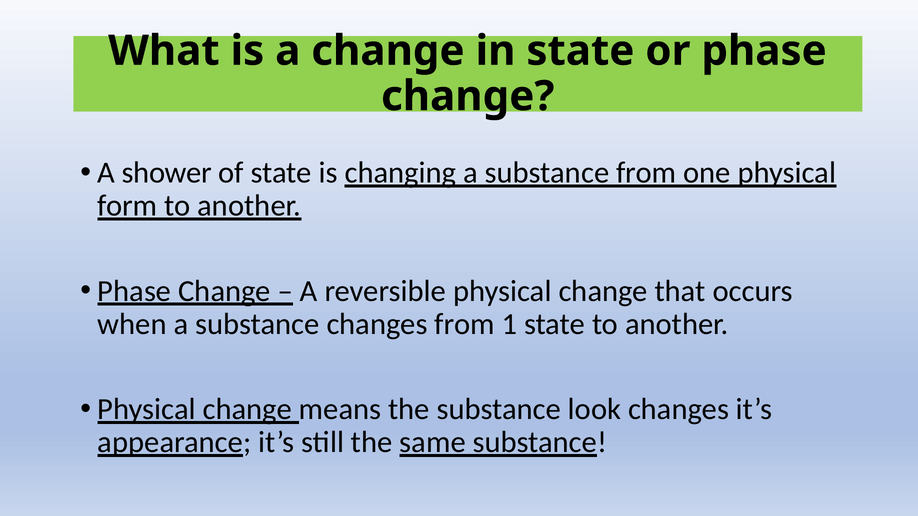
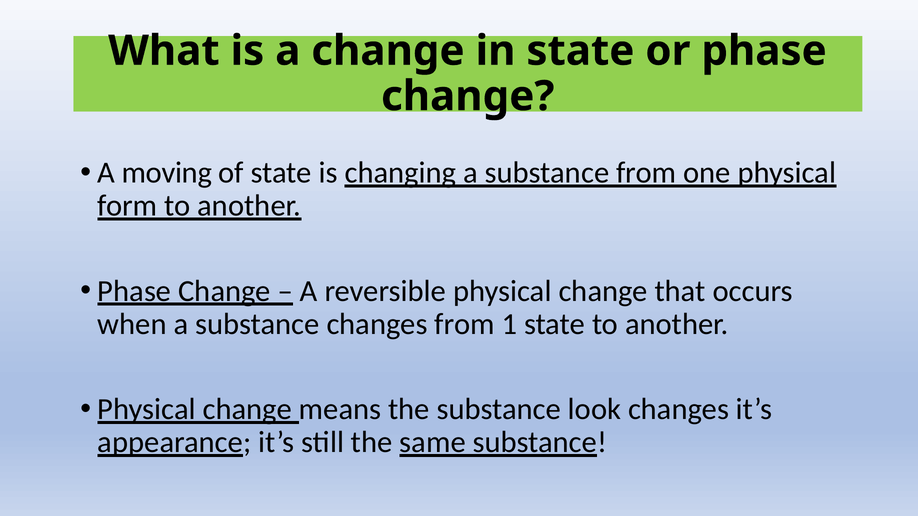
shower: shower -> moving
